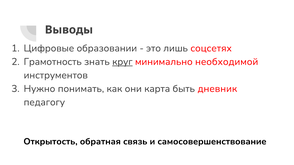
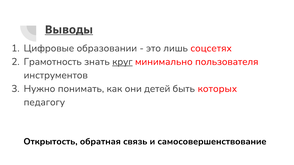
Выводы underline: none -> present
необходимой: необходимой -> пользователя
карта: карта -> детей
дневник: дневник -> которых
